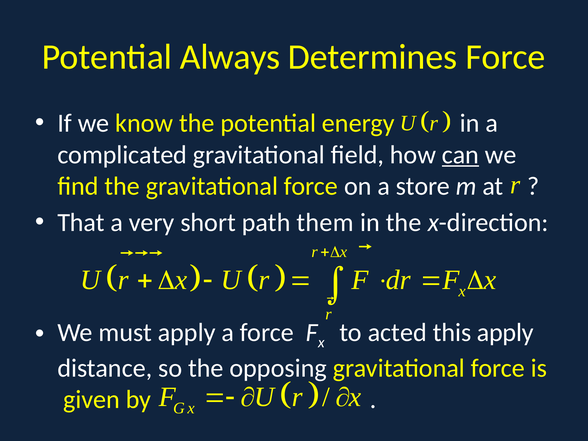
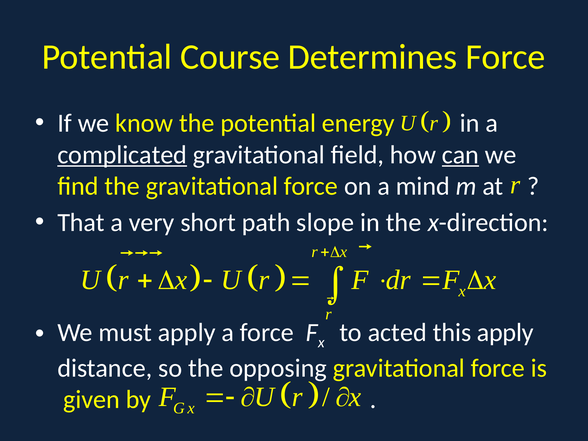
Always: Always -> Course
complicated underline: none -> present
store: store -> mind
them: them -> slope
